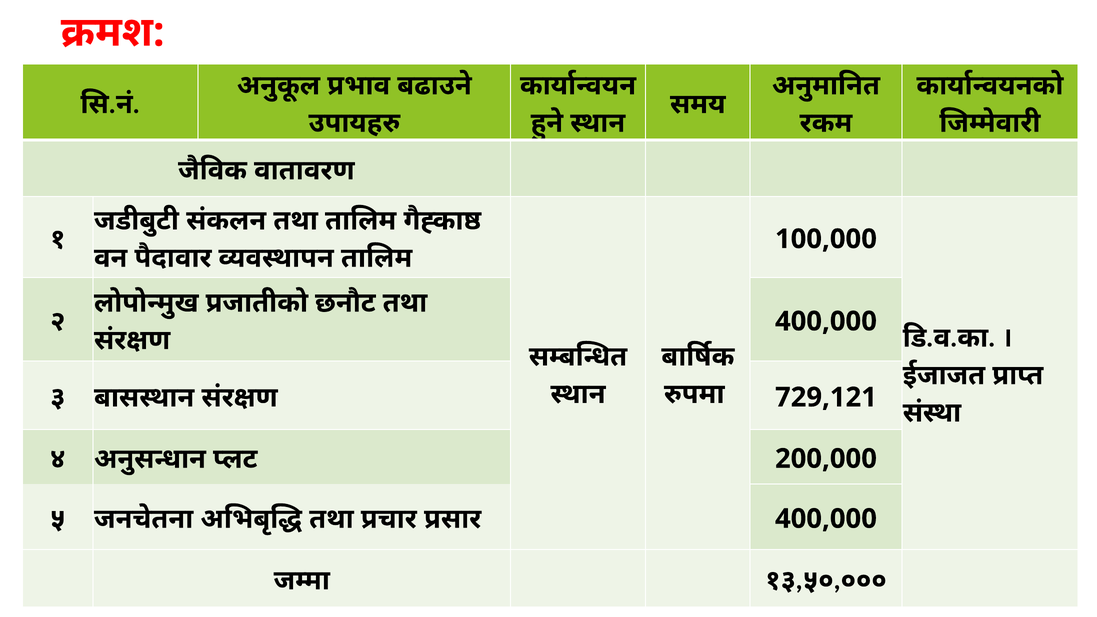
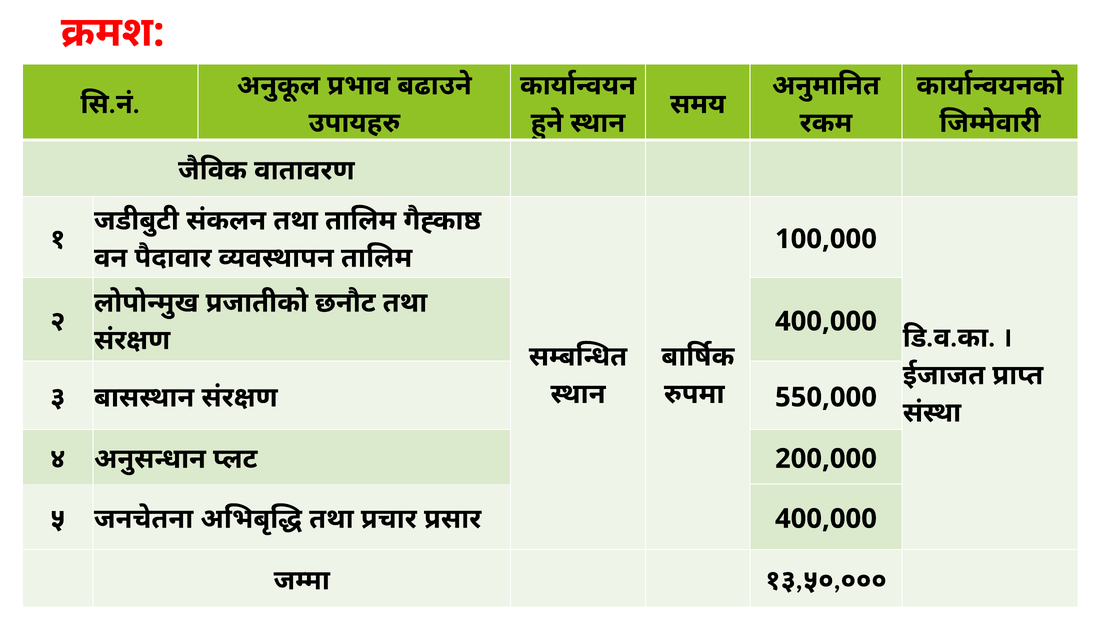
729,121: 729,121 -> 550,000
